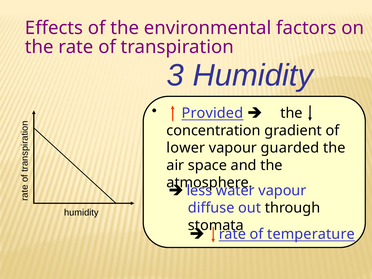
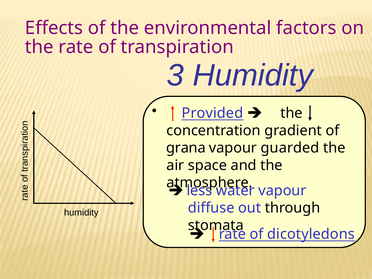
lower: lower -> grana
temperature: temperature -> dicotyledons
